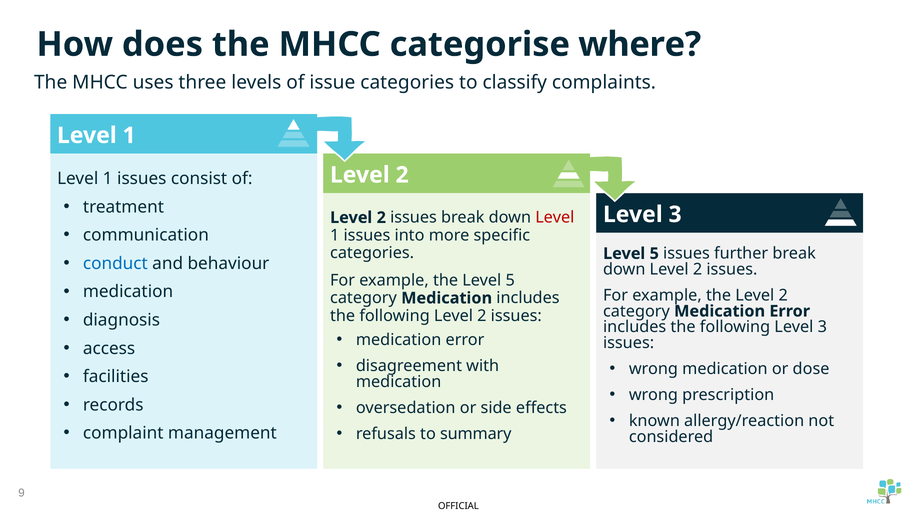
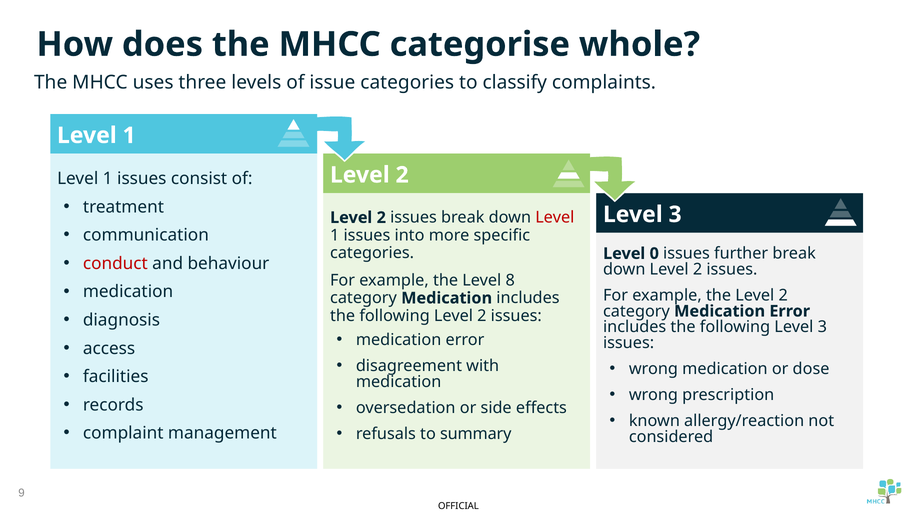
where: where -> whole
5 at (654, 253): 5 -> 0
conduct colour: blue -> red
the Level 5: 5 -> 8
